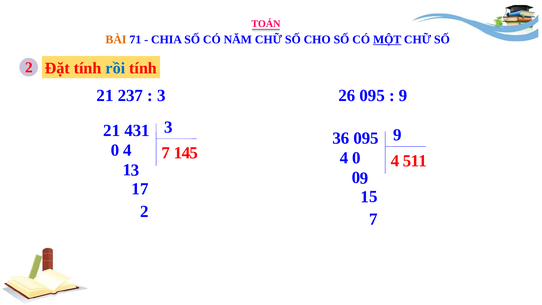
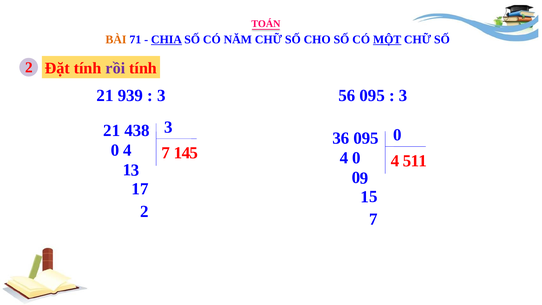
CHIA underline: none -> present
rồi colour: blue -> purple
237: 237 -> 939
26: 26 -> 56
9 at (403, 96): 9 -> 3
431: 431 -> 438
095 9: 9 -> 0
